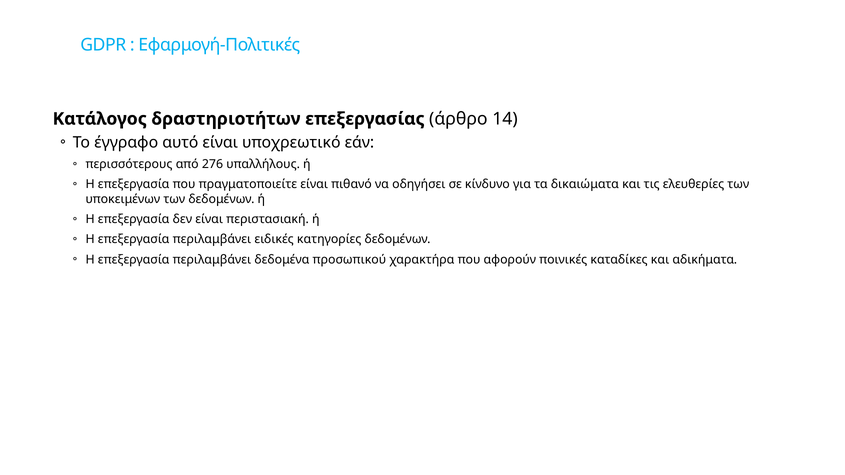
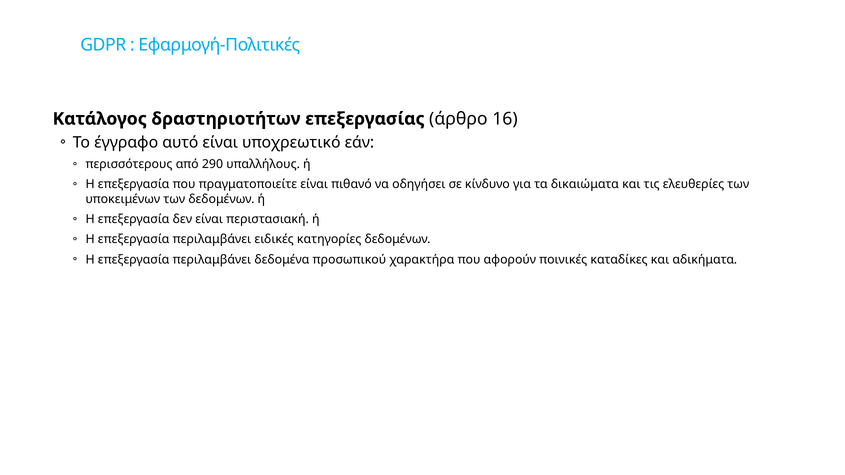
14: 14 -> 16
276: 276 -> 290
